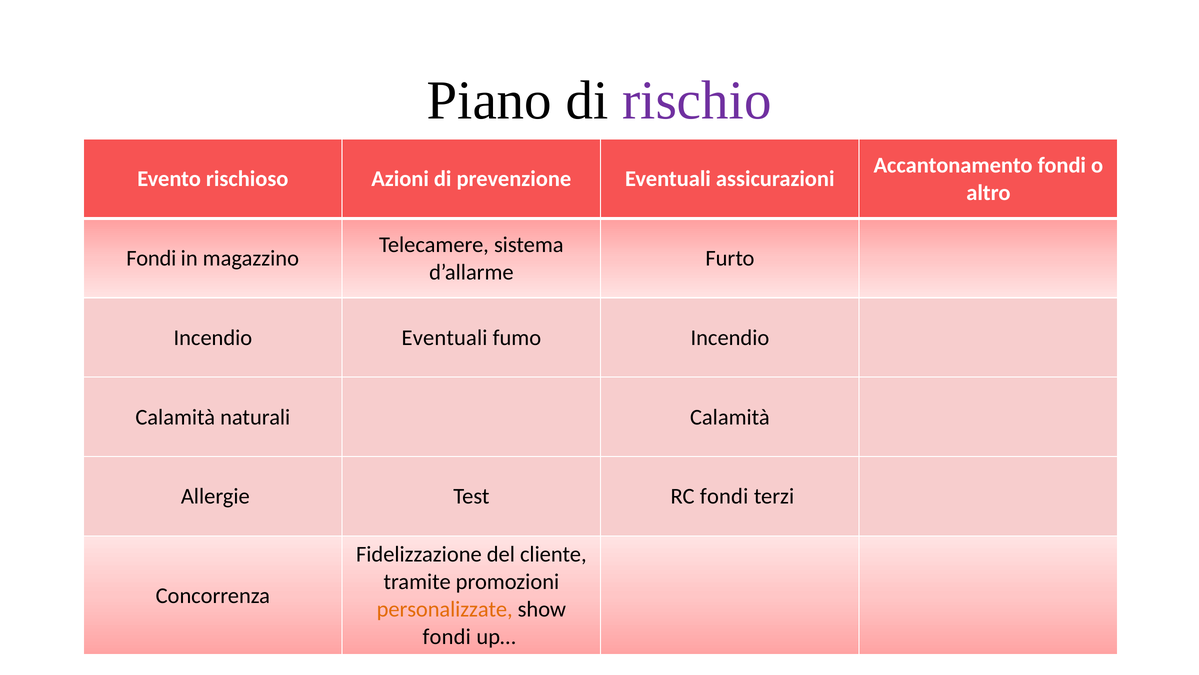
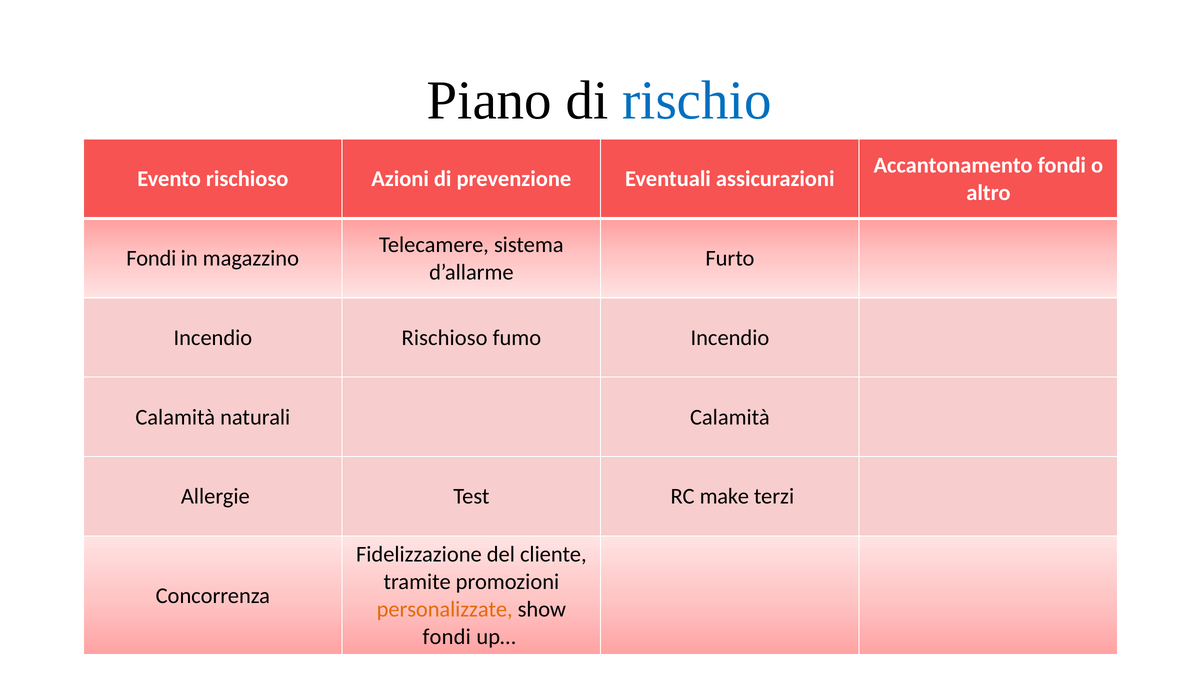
rischio colour: purple -> blue
Incendio Eventuali: Eventuali -> Rischioso
RC fondi: fondi -> make
